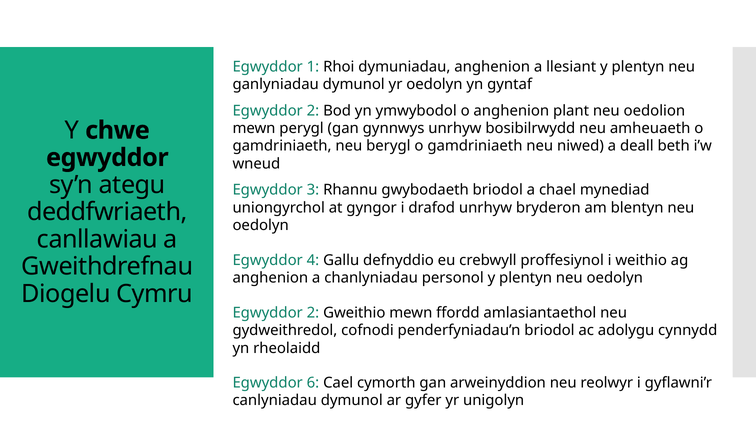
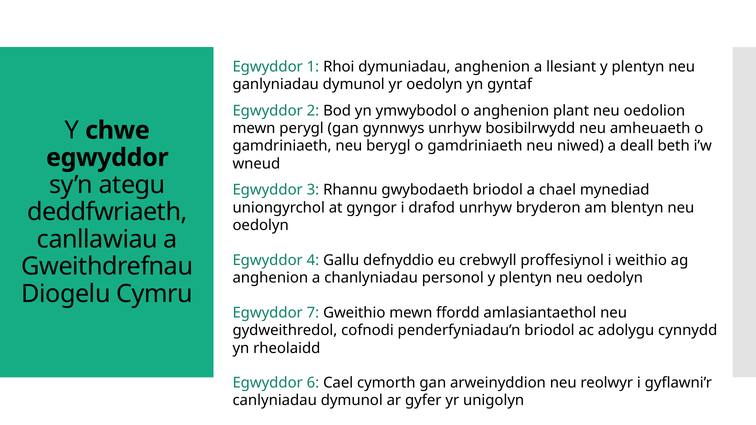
2 at (313, 313): 2 -> 7
